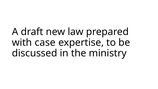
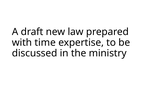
case: case -> time
